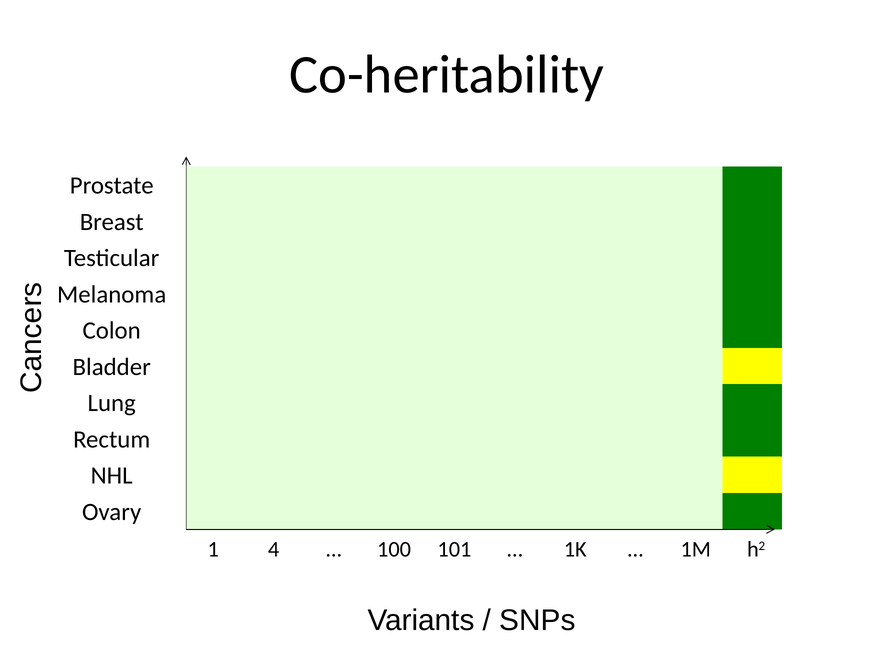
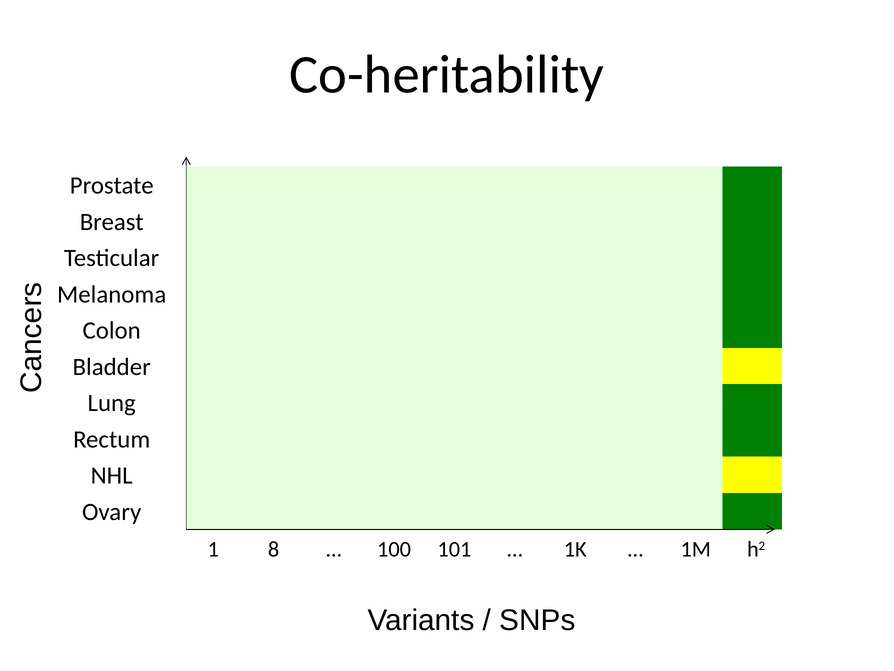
4: 4 -> 8
